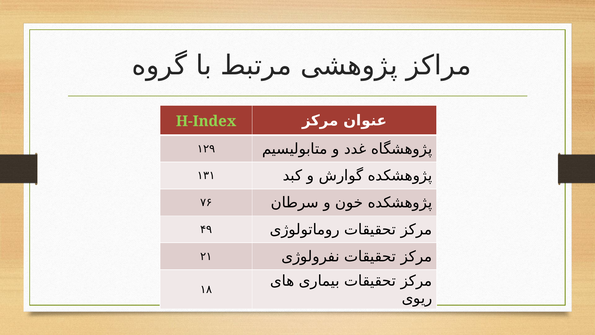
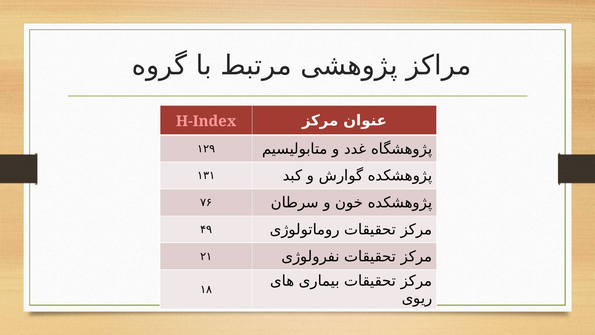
H-Index colour: light green -> pink
